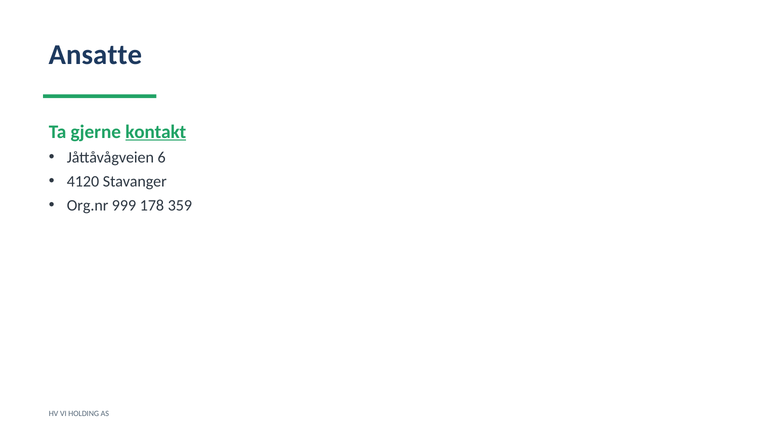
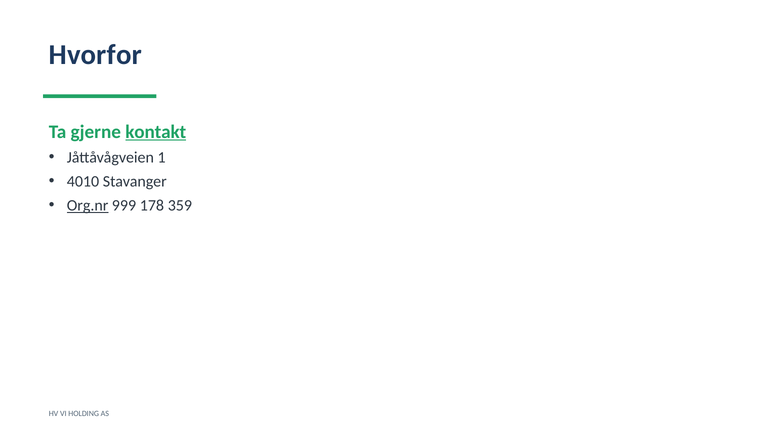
Ansatte: Ansatte -> Hvorfor
6: 6 -> 1
4120: 4120 -> 4010
Org.nr underline: none -> present
